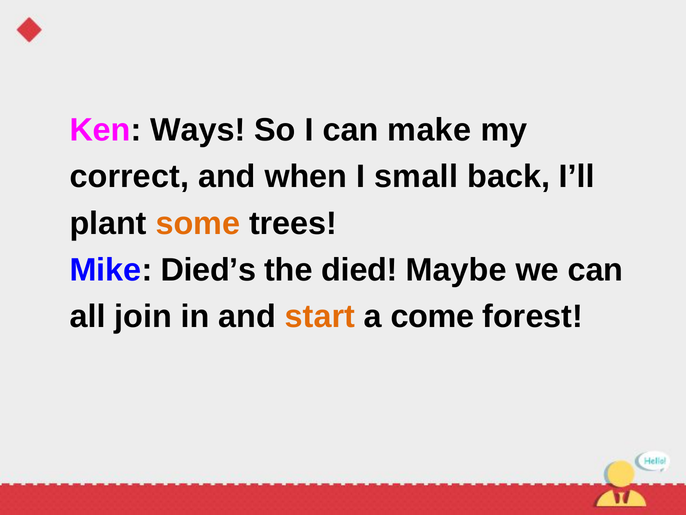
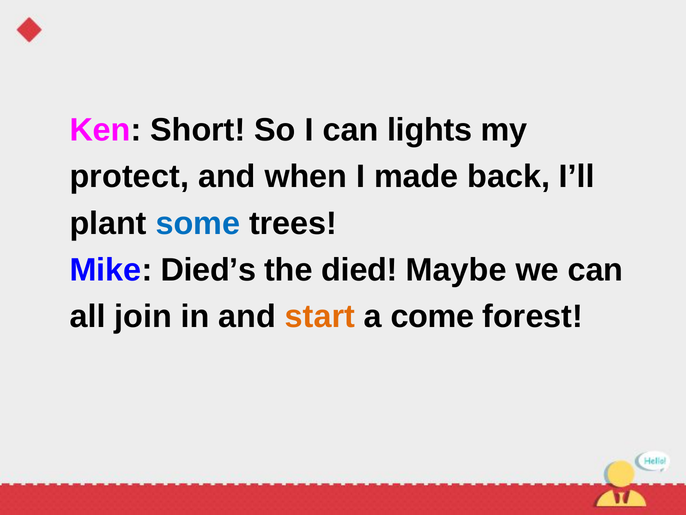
Ways: Ways -> Short
make: make -> lights
correct: correct -> protect
small: small -> made
some colour: orange -> blue
